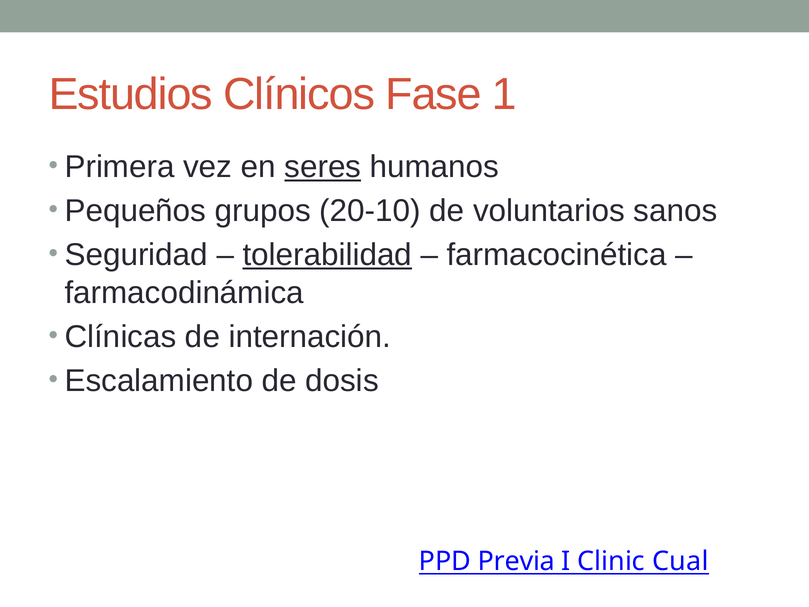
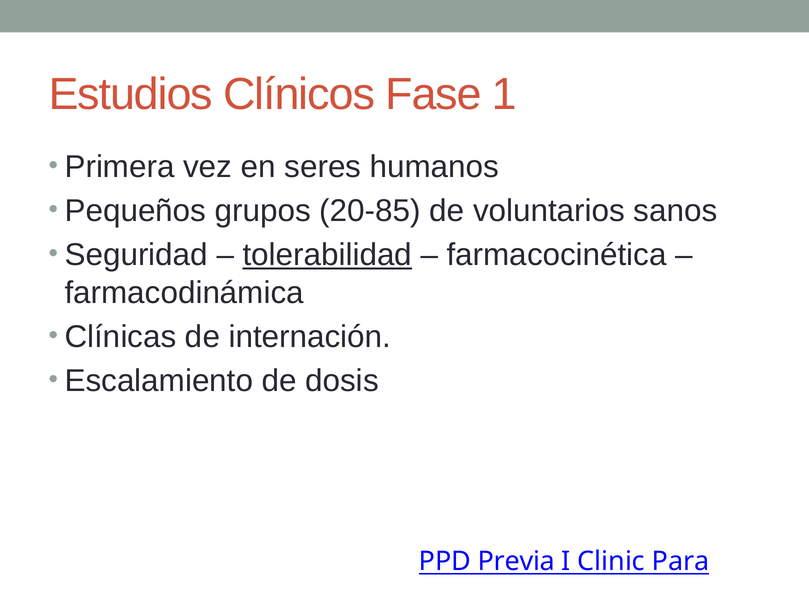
seres underline: present -> none
20-10: 20-10 -> 20-85
Cual: Cual -> Para
